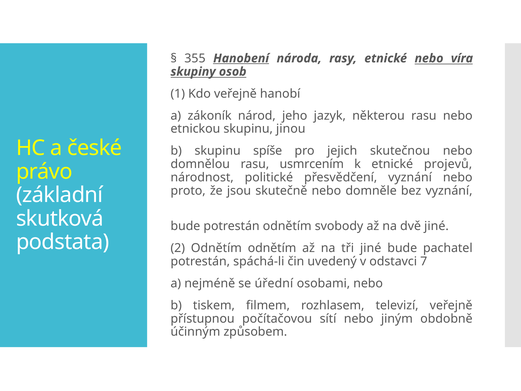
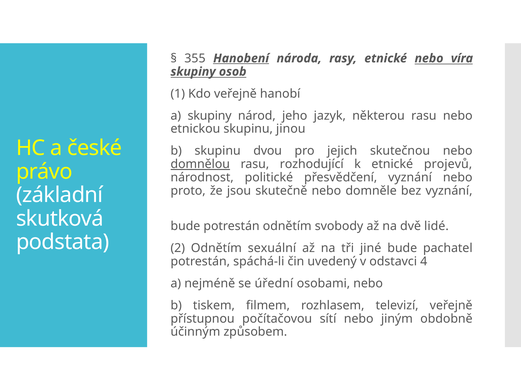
a zákoník: zákoník -> skupiny
spíše: spíše -> dvou
domnělou underline: none -> present
usmrcením: usmrcením -> rozhodující
dvě jiné: jiné -> lidé
Odnětím odnětím: odnětím -> sexuální
7: 7 -> 4
